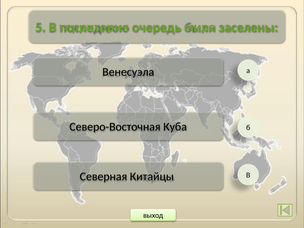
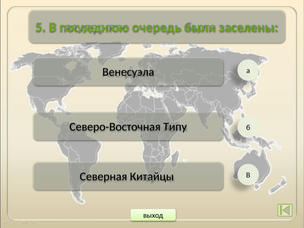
территория: территория -> государства
мире: мире -> карте
Куба: Куба -> Типу
